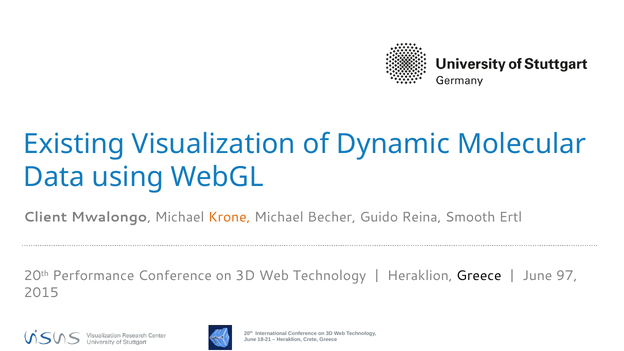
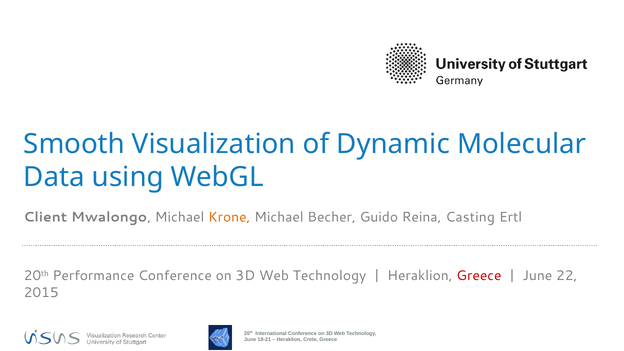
Existing: Existing -> Smooth
Smooth: Smooth -> Casting
Greece at (479, 276) colour: black -> red
97: 97 -> 22
